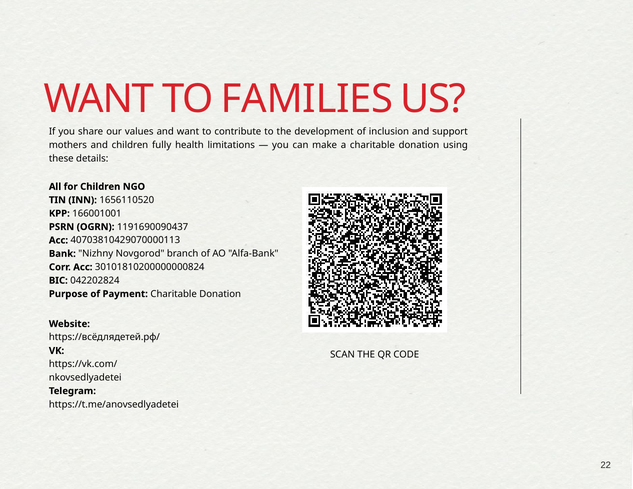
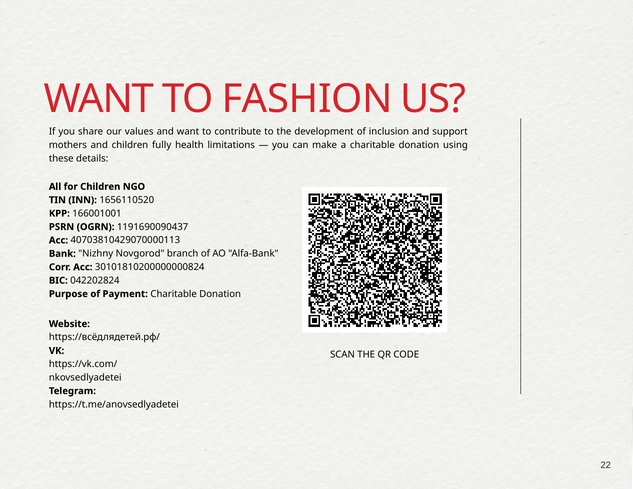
FAMILIES: FAMILIES -> FASHION
